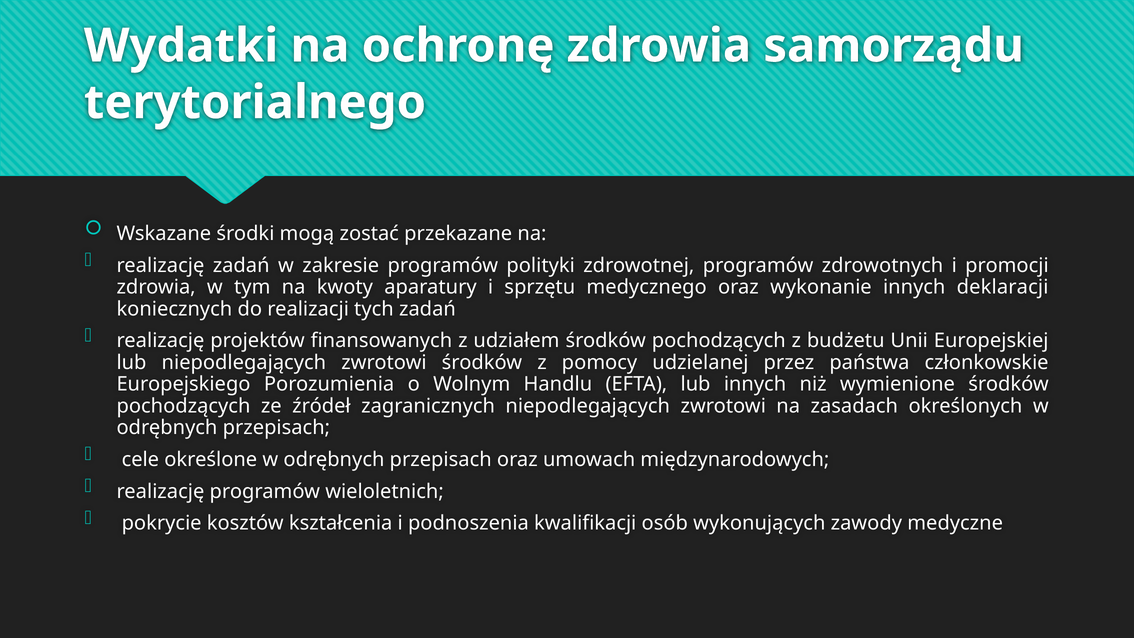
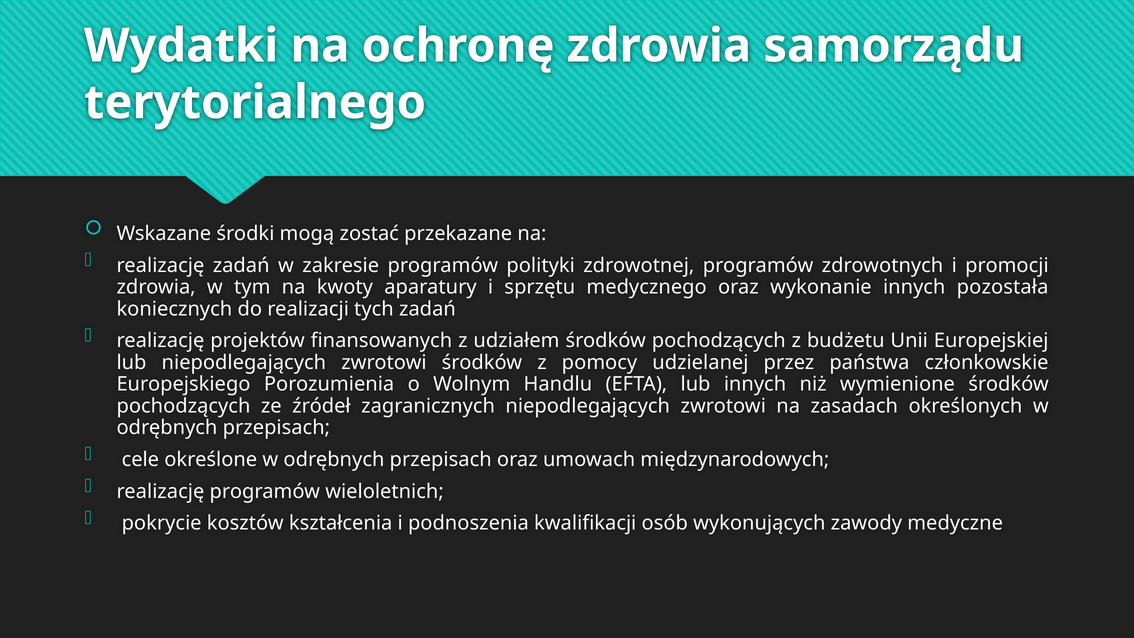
deklaracji: deklaracji -> pozostała
